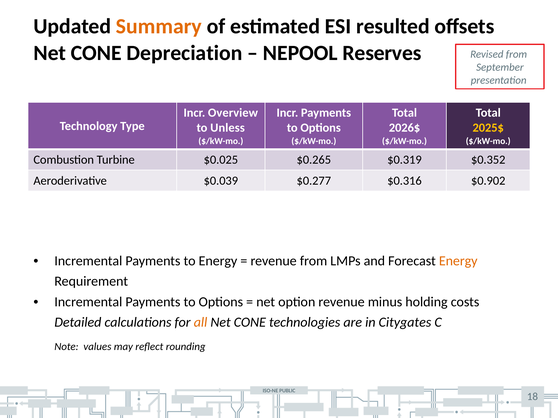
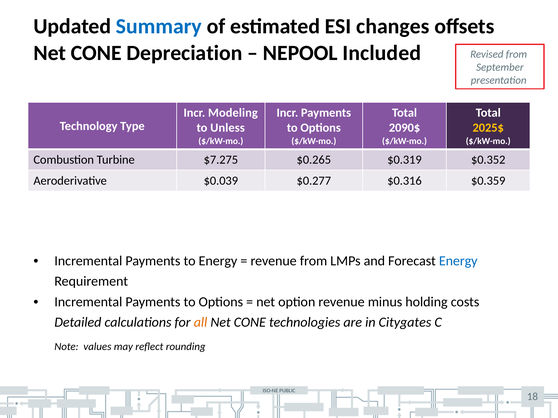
Summary colour: orange -> blue
resulted: resulted -> changes
Reserves: Reserves -> Included
Overview: Overview -> Modeling
2026$: 2026$ -> 2090$
$0.025: $0.025 -> $7.275
$0.902: $0.902 -> $0.359
Energy at (458, 261) colour: orange -> blue
